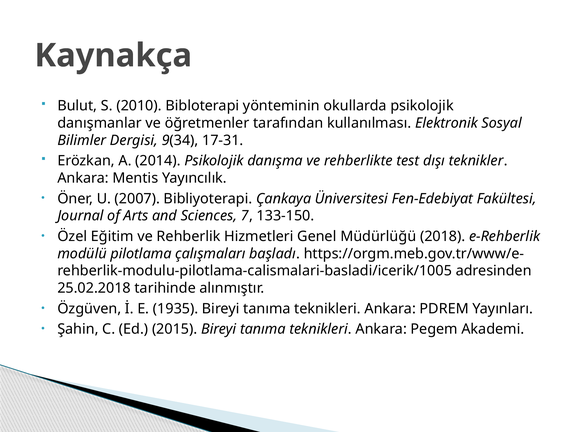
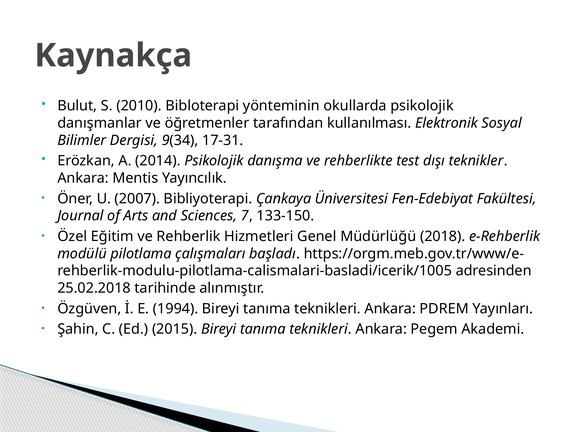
1935: 1935 -> 1994
